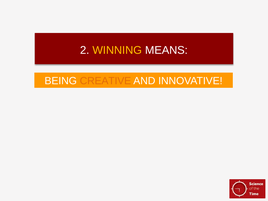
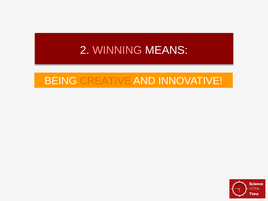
WINNING colour: yellow -> pink
